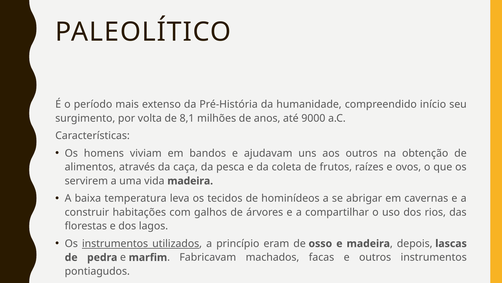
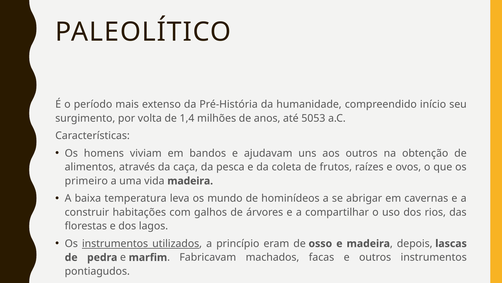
8,1: 8,1 -> 1,4
9000: 9000 -> 5053
servirem: servirem -> primeiro
tecidos: tecidos -> mundo
